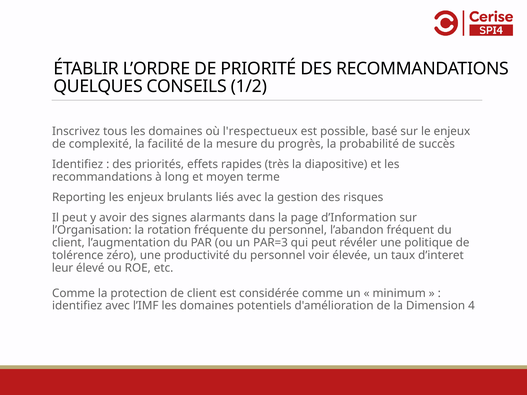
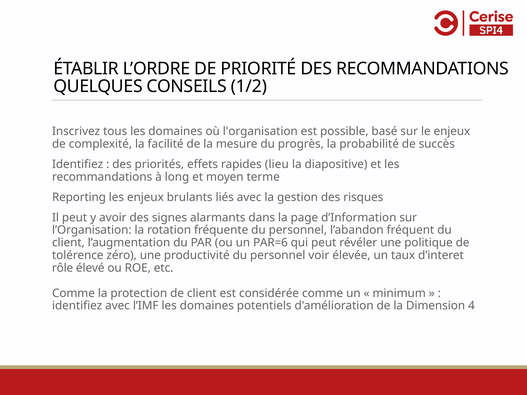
l'respectueux: l'respectueux -> l'organisation
très: très -> lieu
PAR=3: PAR=3 -> PAR=6
leur: leur -> rôle
